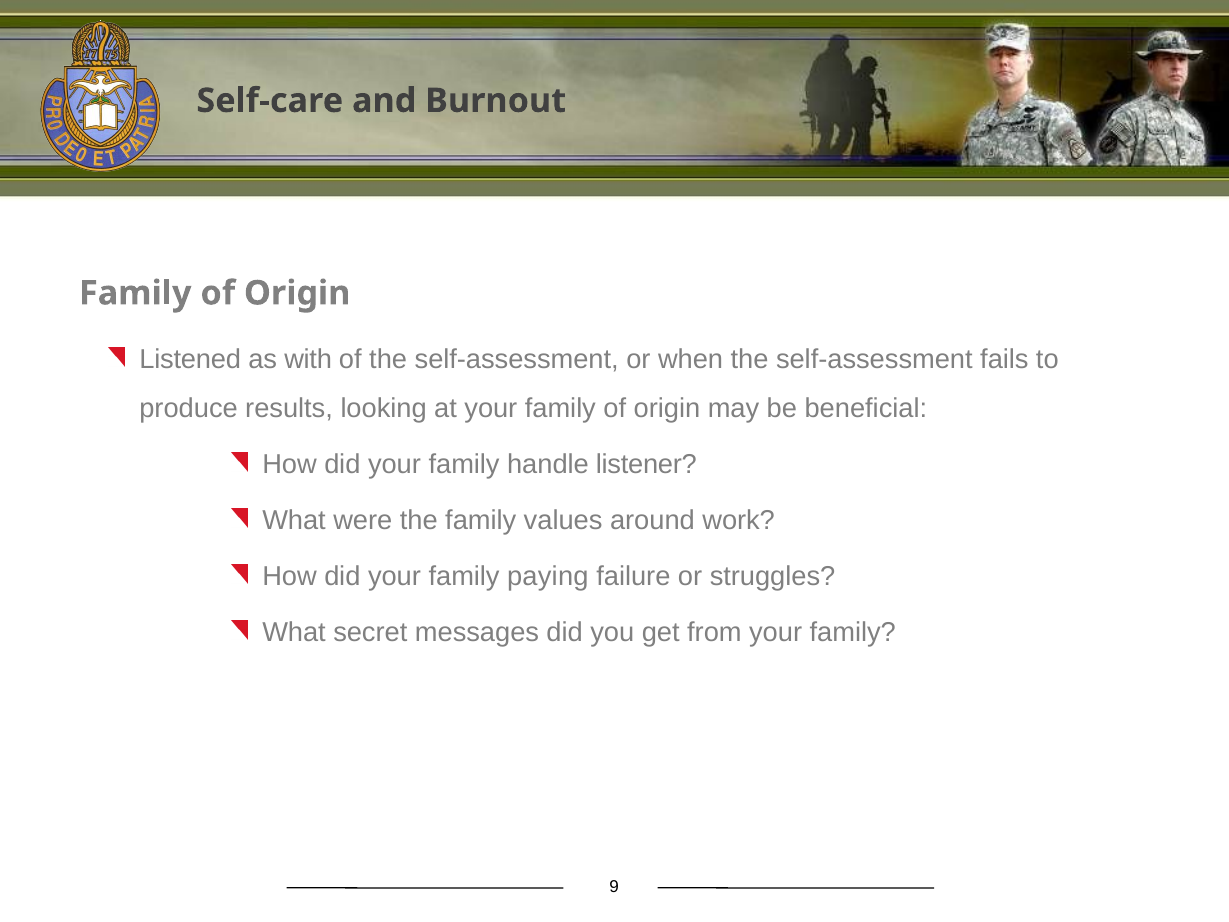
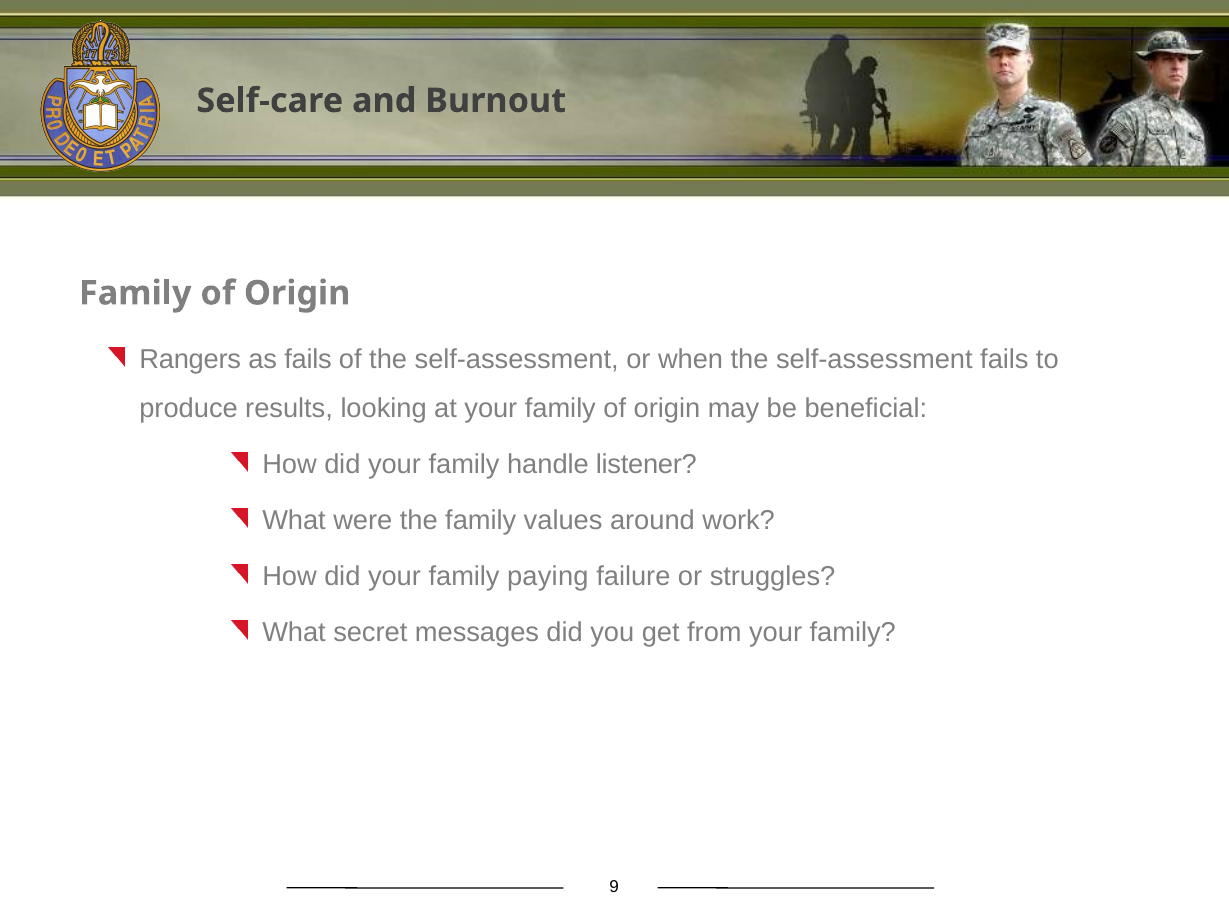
Listened: Listened -> Rangers
as with: with -> fails
